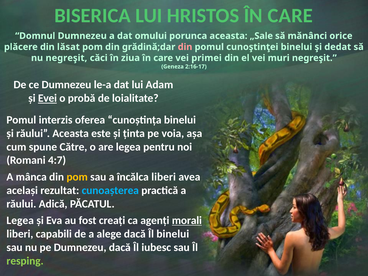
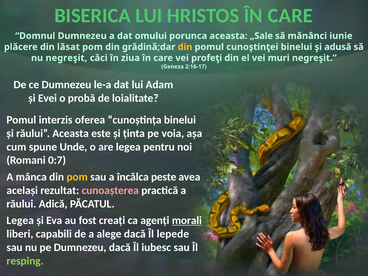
orice: orice -> iunie
din at (185, 47) colour: pink -> yellow
dedat: dedat -> adusă
primei: primei -> profeţi
Evei underline: present -> none
Către: Către -> Unde
4:7: 4:7 -> 0:7
încălca liberi: liberi -> peste
cunoaşterea colour: light blue -> pink
Îl binelui: binelui -> lepede
